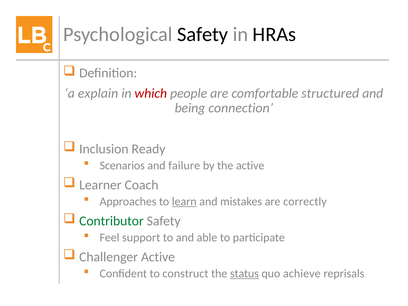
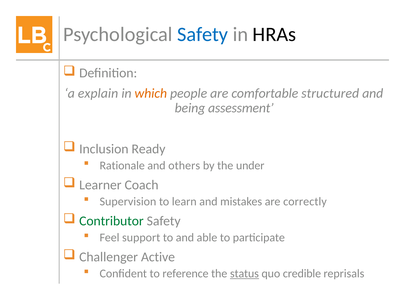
Safety at (203, 34) colour: black -> blue
which colour: red -> orange
connection: connection -> assessment
Scenarios: Scenarios -> Rationale
failure: failure -> others
the active: active -> under
Approaches: Approaches -> Supervision
learn underline: present -> none
construct: construct -> reference
achieve: achieve -> credible
